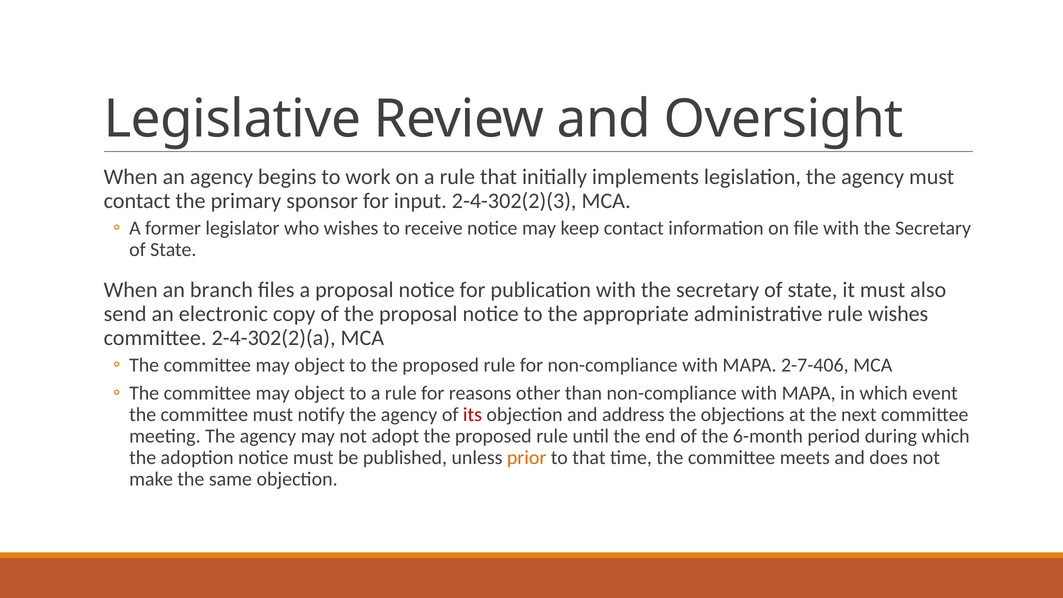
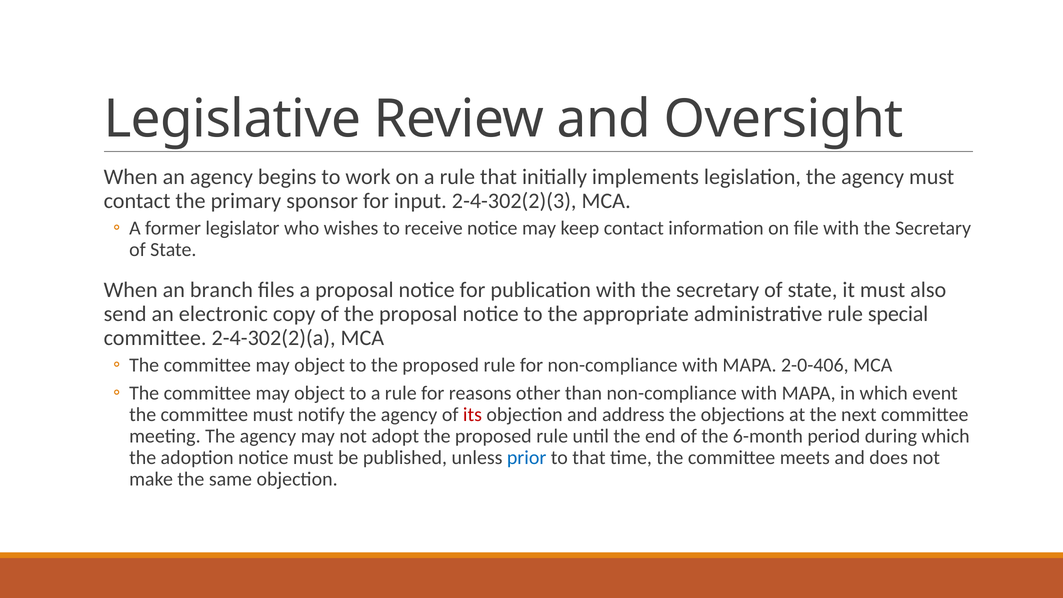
rule wishes: wishes -> special
2-7-406: 2-7-406 -> 2-0-406
prior colour: orange -> blue
